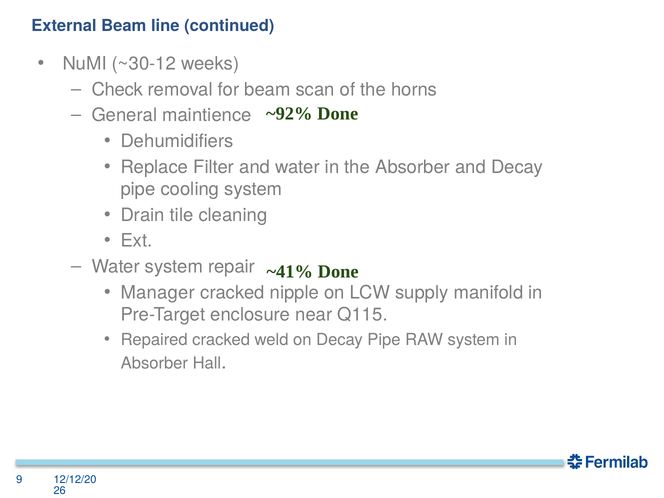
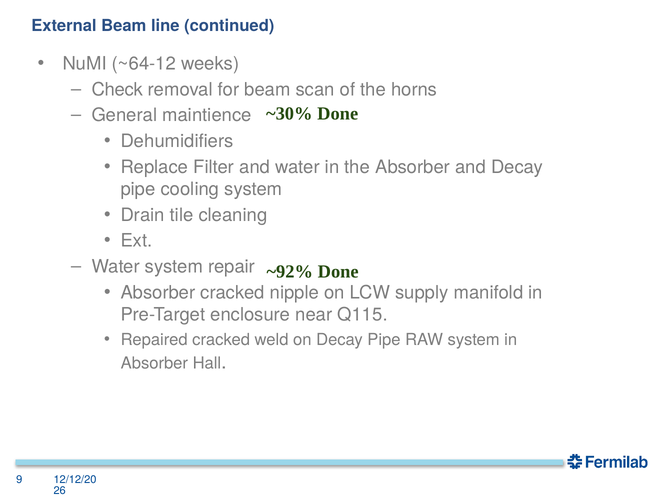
~30-12: ~30-12 -> ~64-12
~92%: ~92% -> ~30%
~41%: ~41% -> ~92%
Manager at (158, 293): Manager -> Absorber
